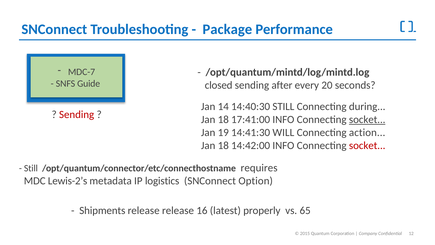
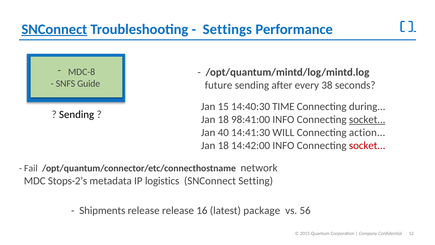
SNConnect at (54, 29) underline: none -> present
Package: Package -> Settings
MDC-7: MDC-7 -> MDC-8
closed: closed -> future
20: 20 -> 38
14: 14 -> 15
14:40:30 STILL: STILL -> TIME
Sending at (77, 114) colour: red -> black
17:41:00: 17:41:00 -> 98:41:00
19: 19 -> 40
Still at (31, 168): Still -> Fail
requires: requires -> network
Lewis-2’s: Lewis-2’s -> Stops-2’s
Option: Option -> Setting
properly: properly -> package
65: 65 -> 56
